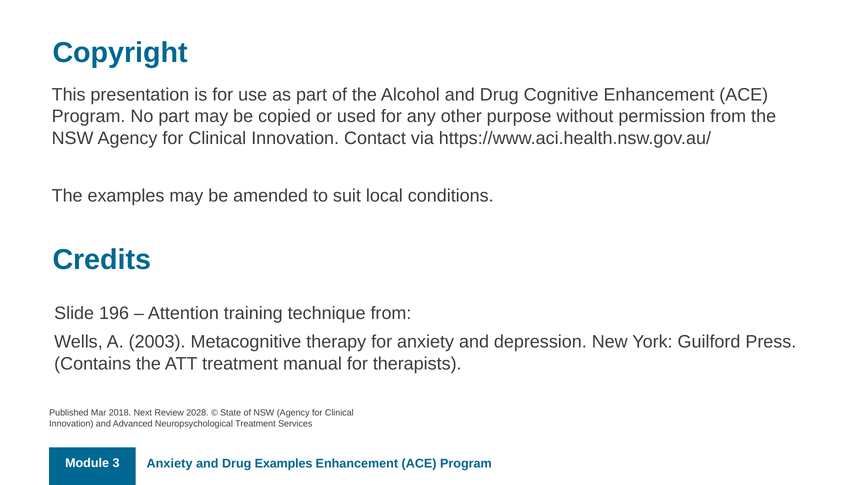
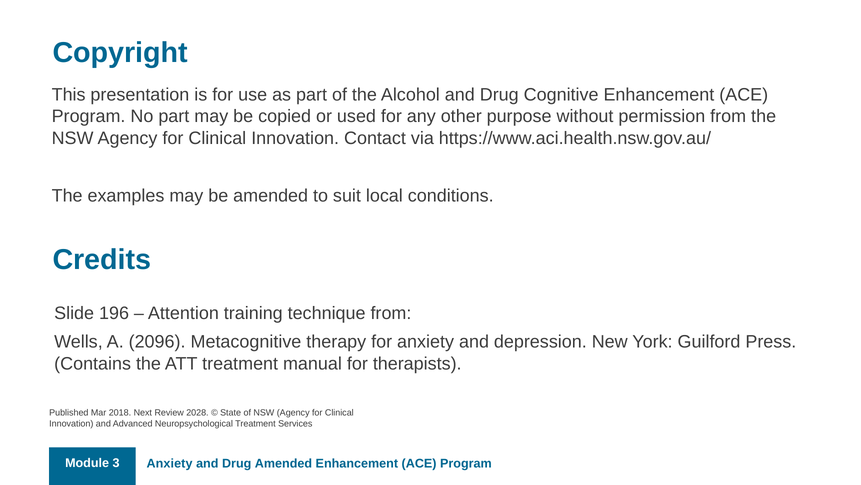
2003: 2003 -> 2096
Drug Examples: Examples -> Amended
